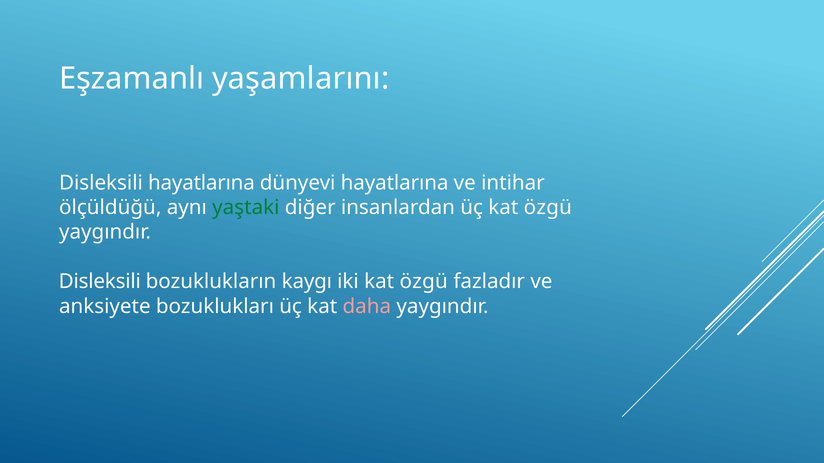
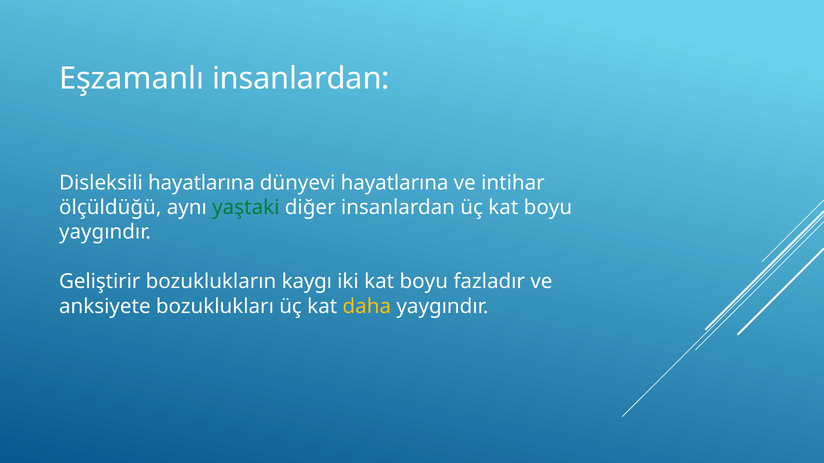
Eşzamanlı yaşamlarını: yaşamlarını -> insanlardan
üç kat özgü: özgü -> boyu
Disleksili at (100, 282): Disleksili -> Geliştirir
iki kat özgü: özgü -> boyu
daha colour: pink -> yellow
